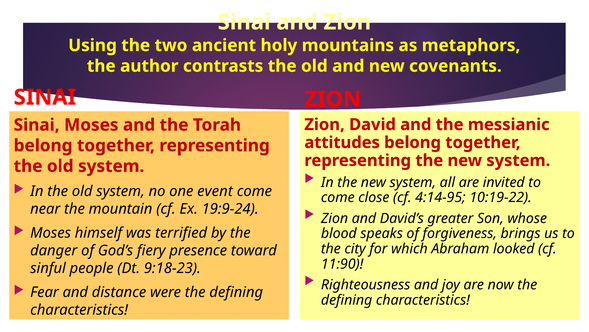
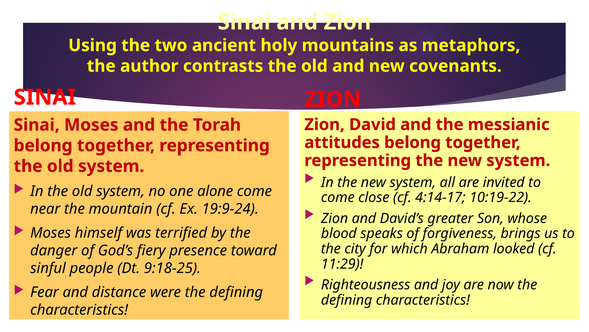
event: event -> alone
4:14-95: 4:14-95 -> 4:14-17
11:90: 11:90 -> 11:29
9:18-23: 9:18-23 -> 9:18-25
